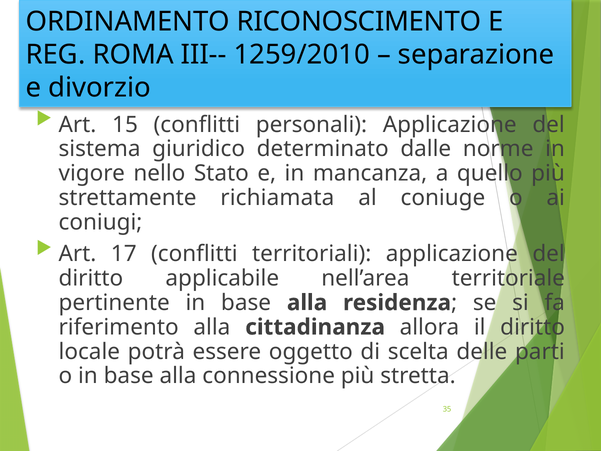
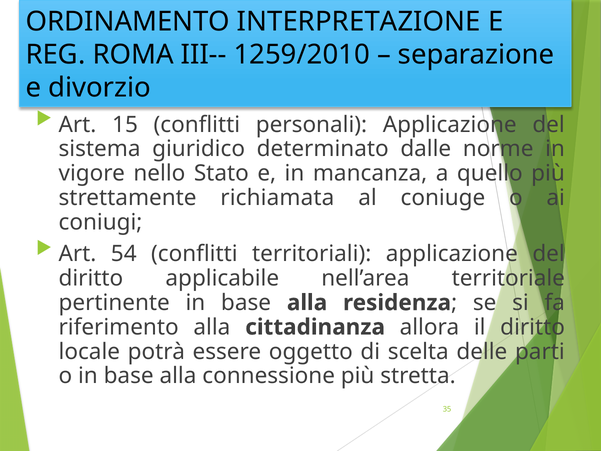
RICONOSCIMENTO: RICONOSCIMENTO -> INTERPRETAZIONE
17: 17 -> 54
